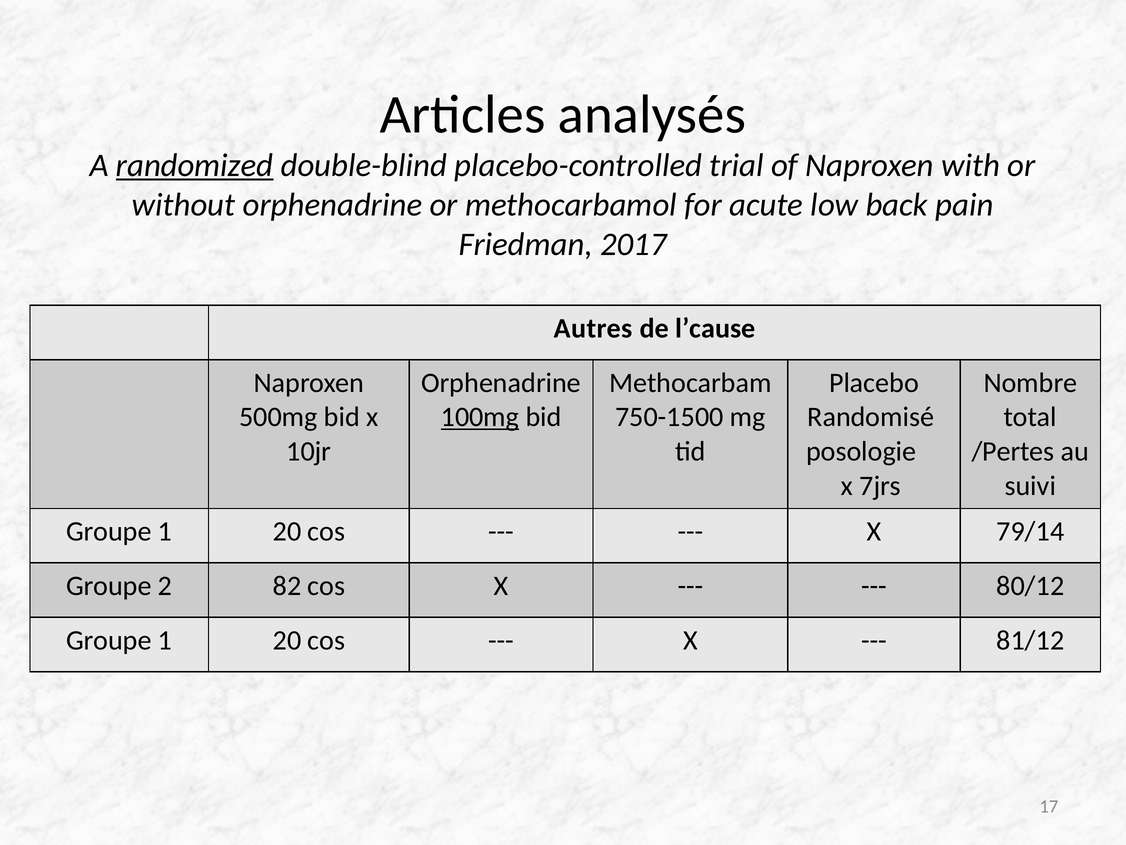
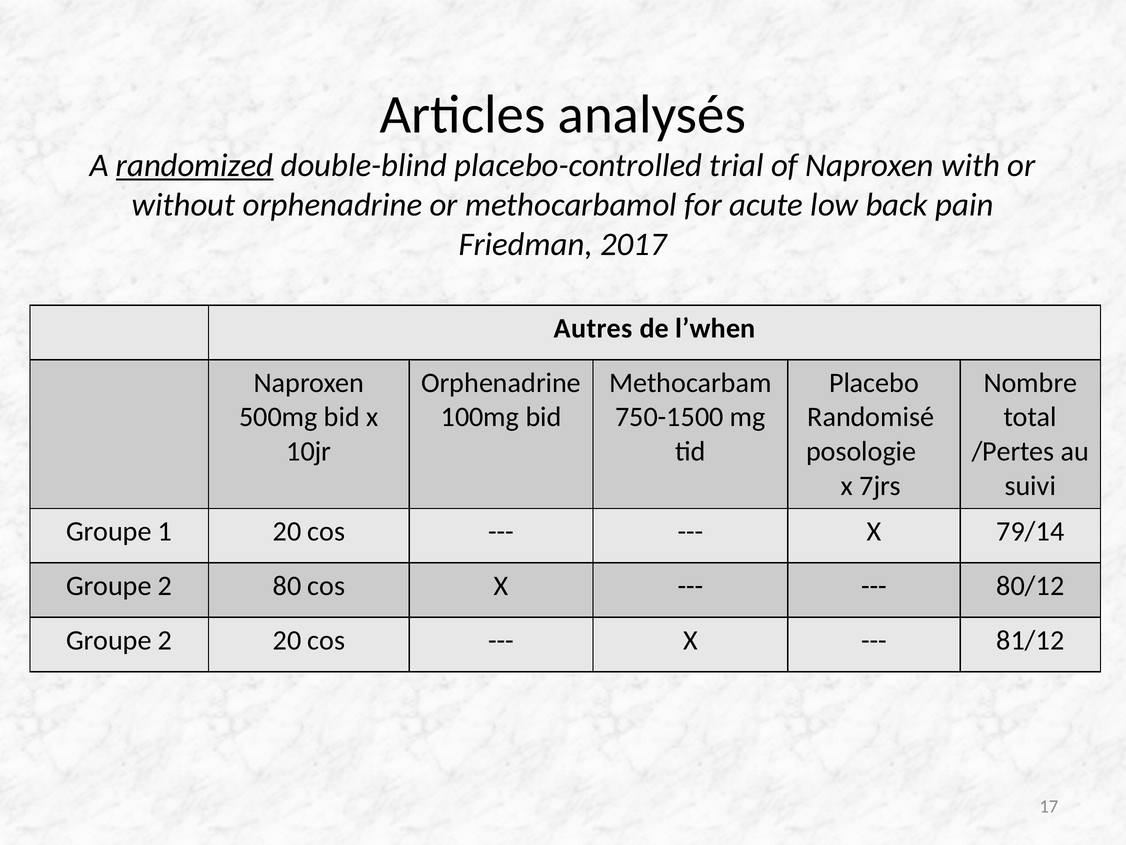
l’cause: l’cause -> l’when
100mg underline: present -> none
82: 82 -> 80
1 at (165, 640): 1 -> 2
